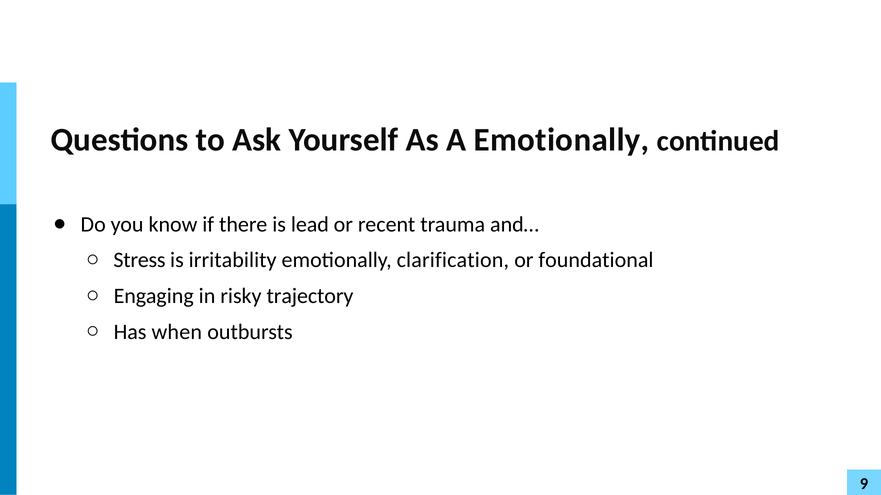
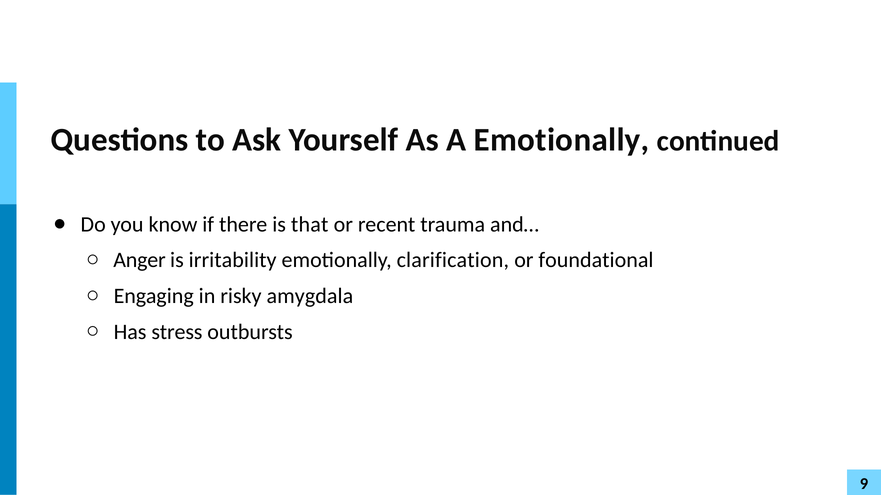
lead: lead -> that
Stress: Stress -> Anger
trajectory: trajectory -> amygdala
when: when -> stress
